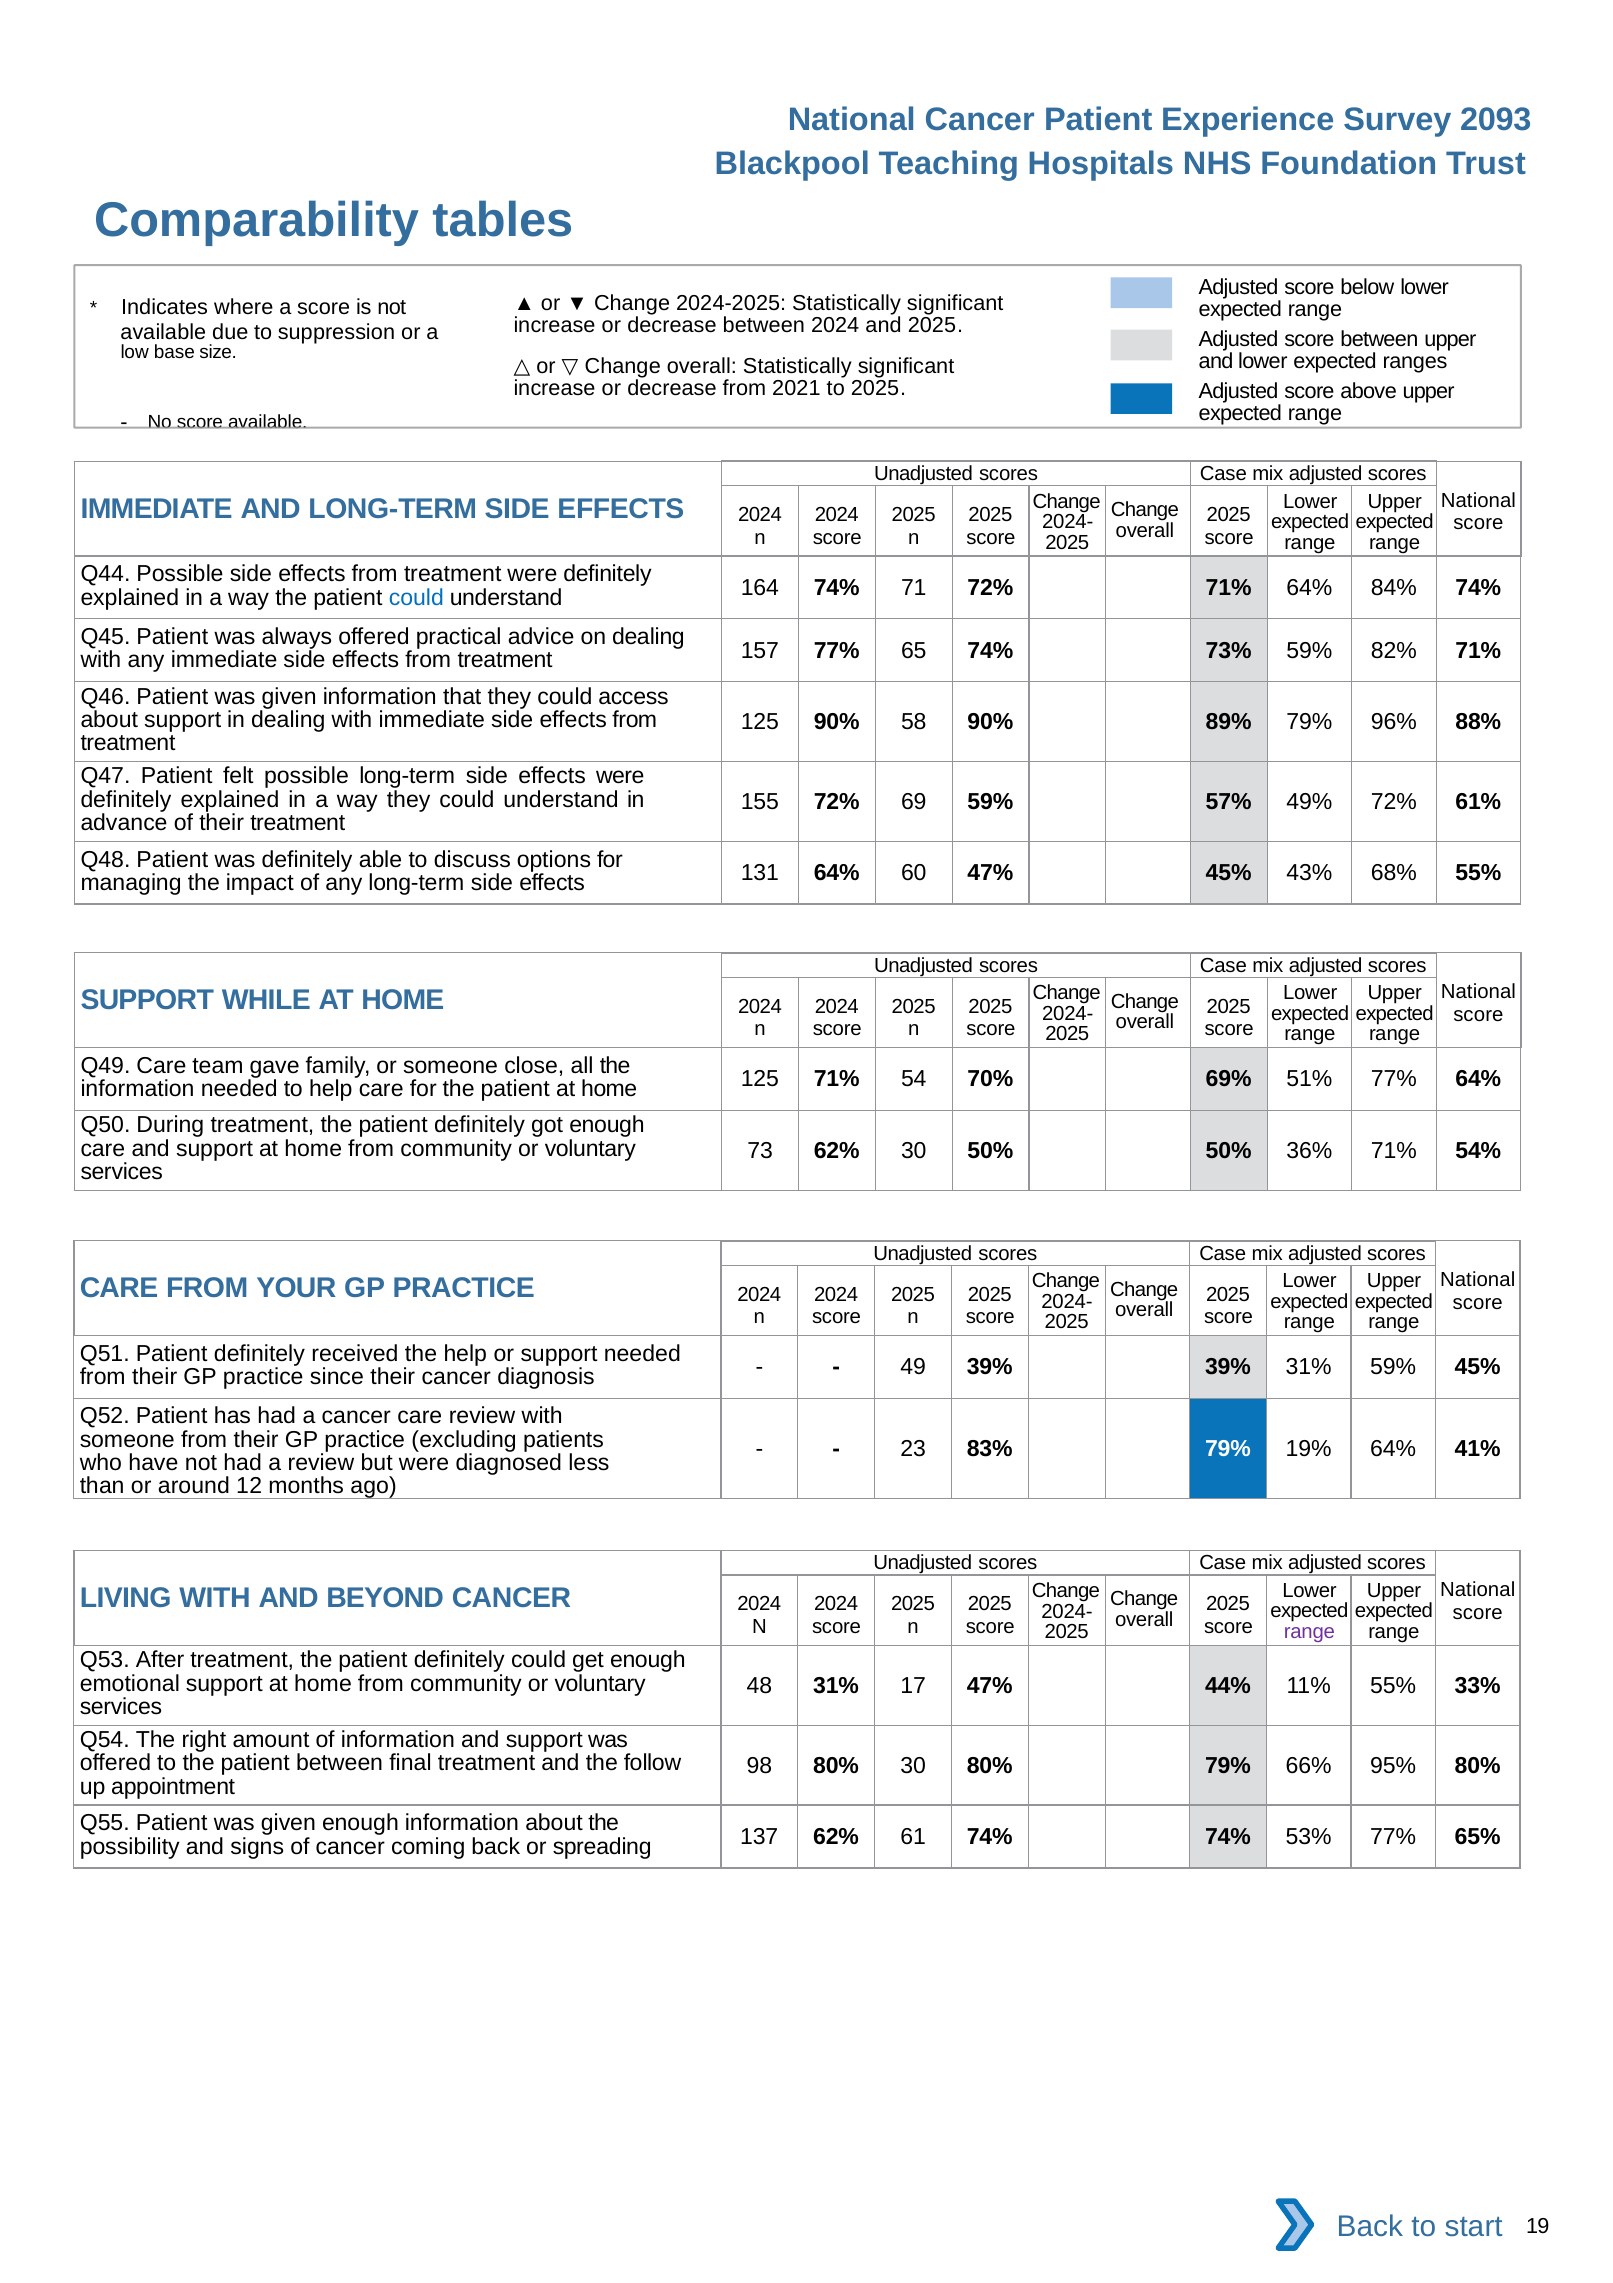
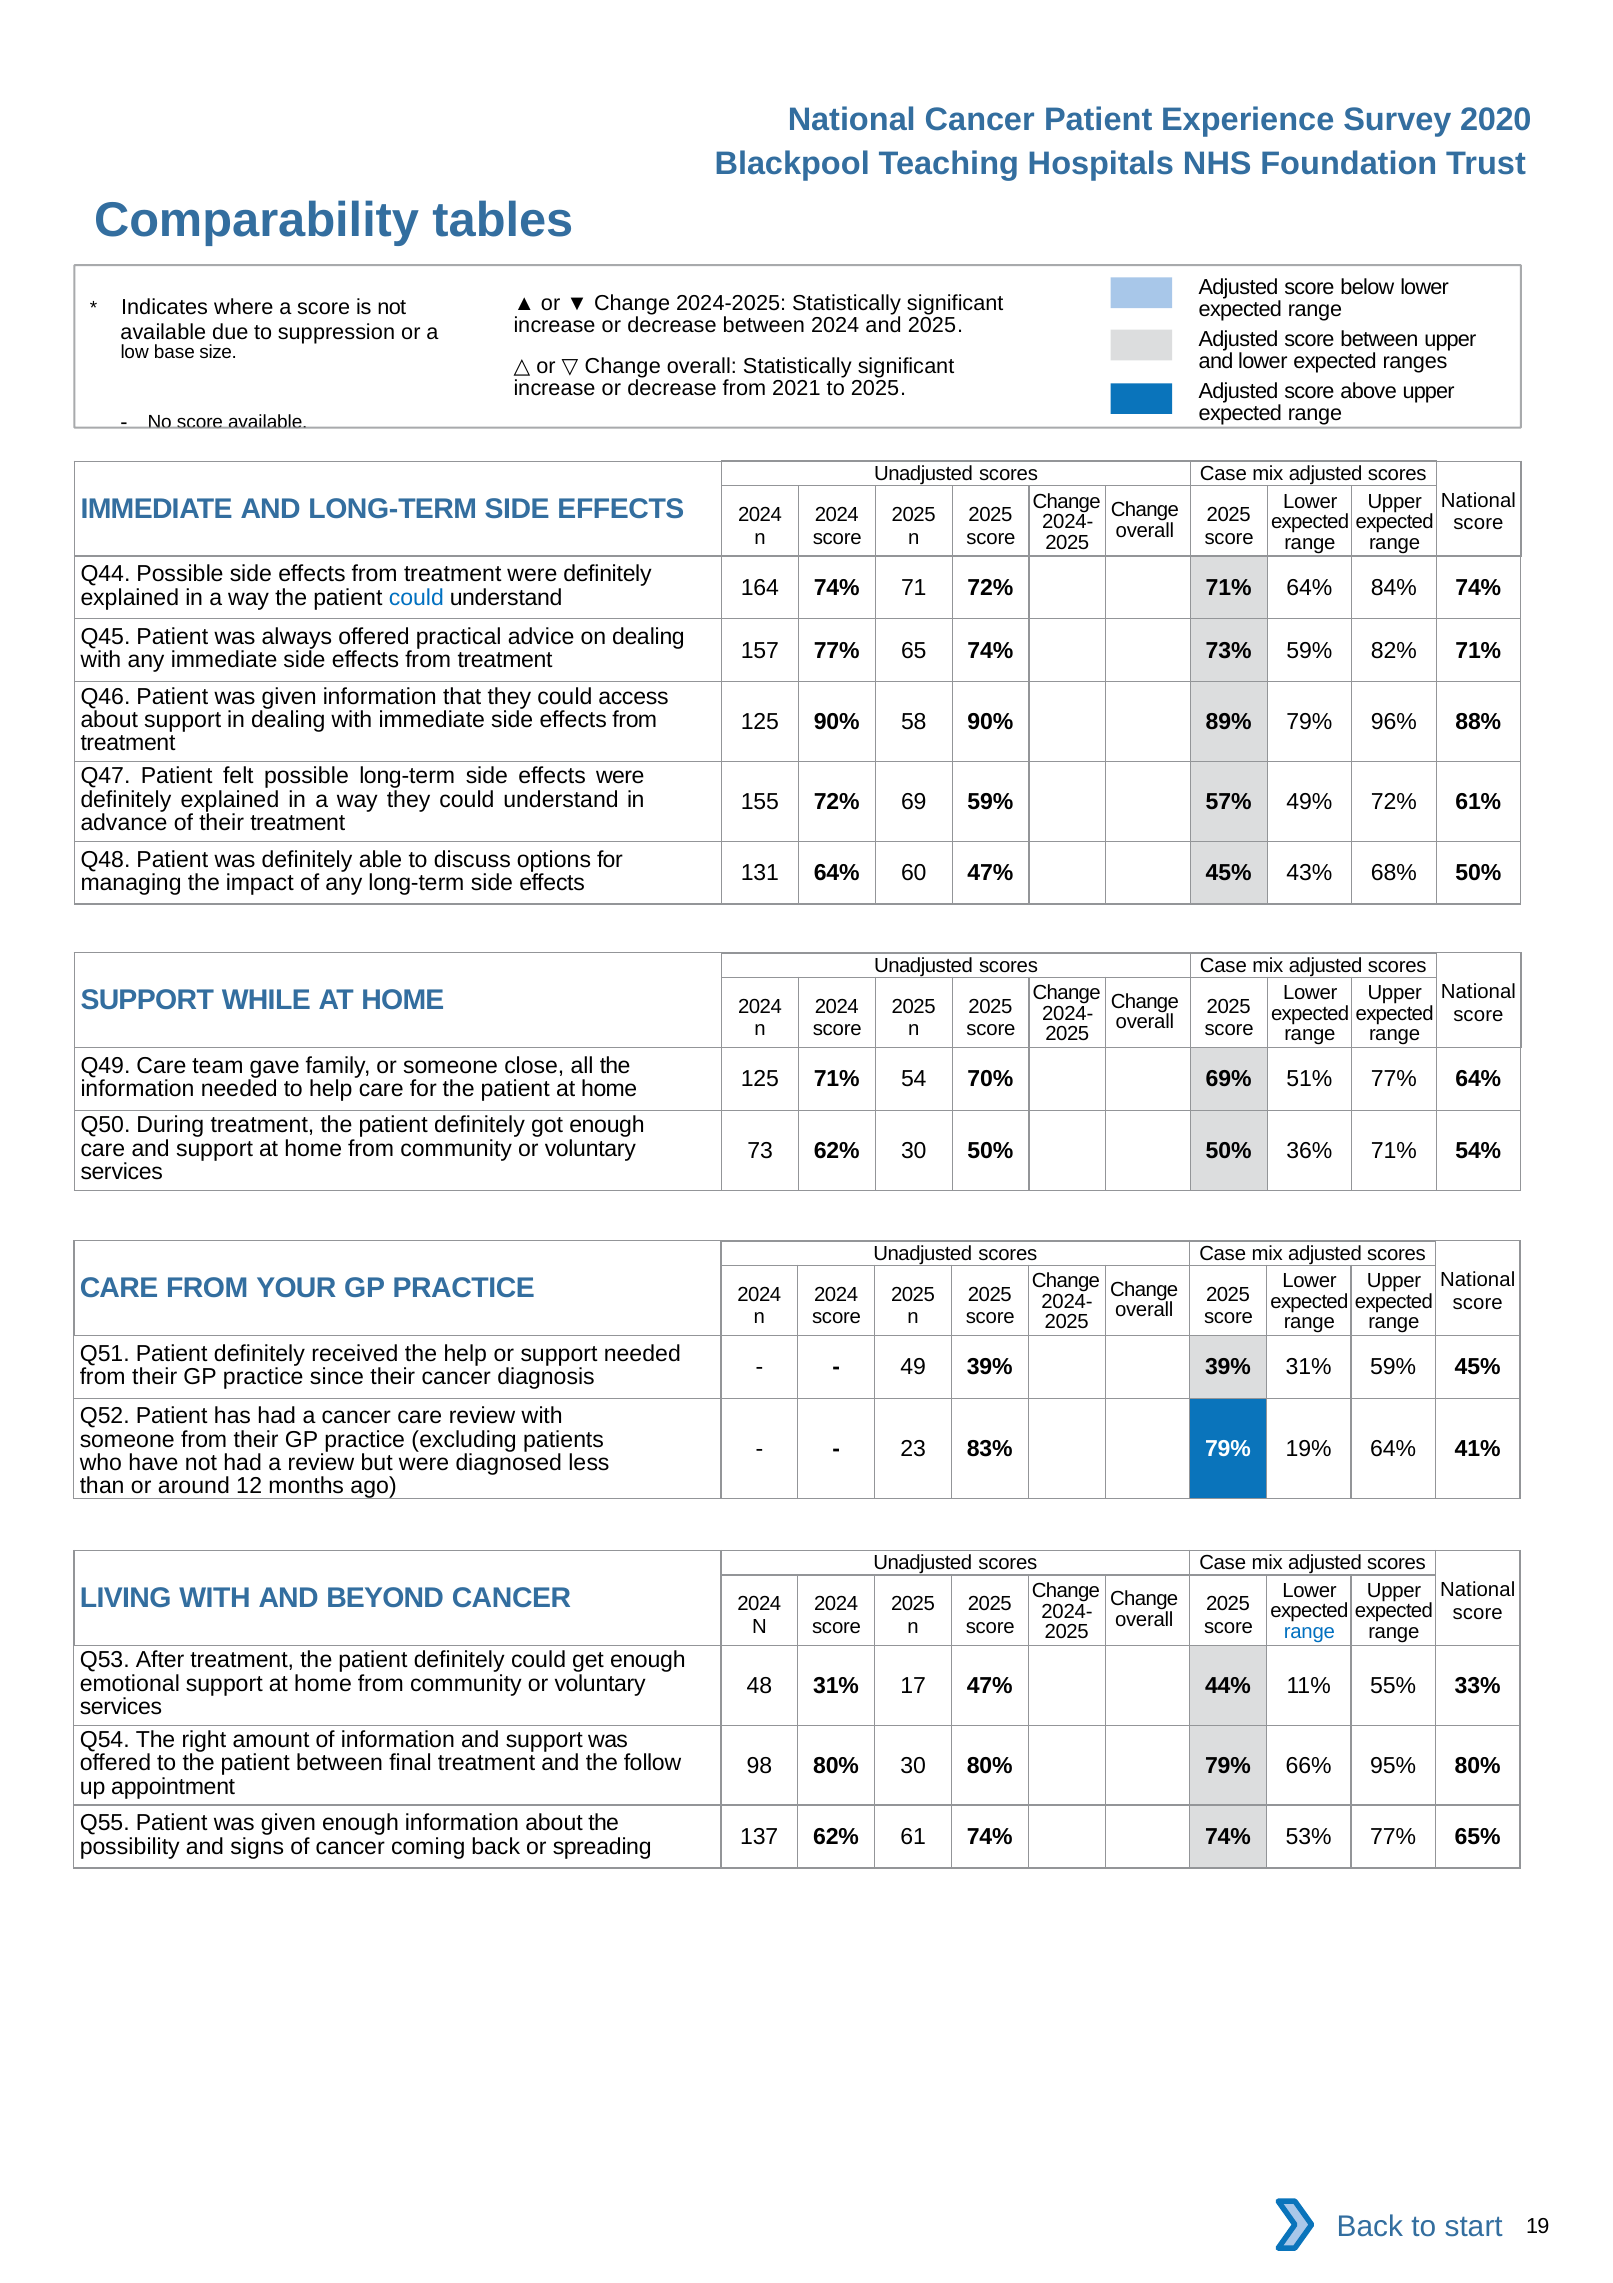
2093: 2093 -> 2020
68% 55%: 55% -> 50%
range at (1309, 1632) colour: purple -> blue
